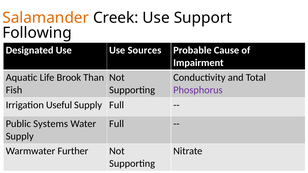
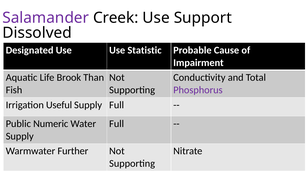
Salamander colour: orange -> purple
Following: Following -> Dissolved
Sources: Sources -> Statistic
Systems: Systems -> Numeric
